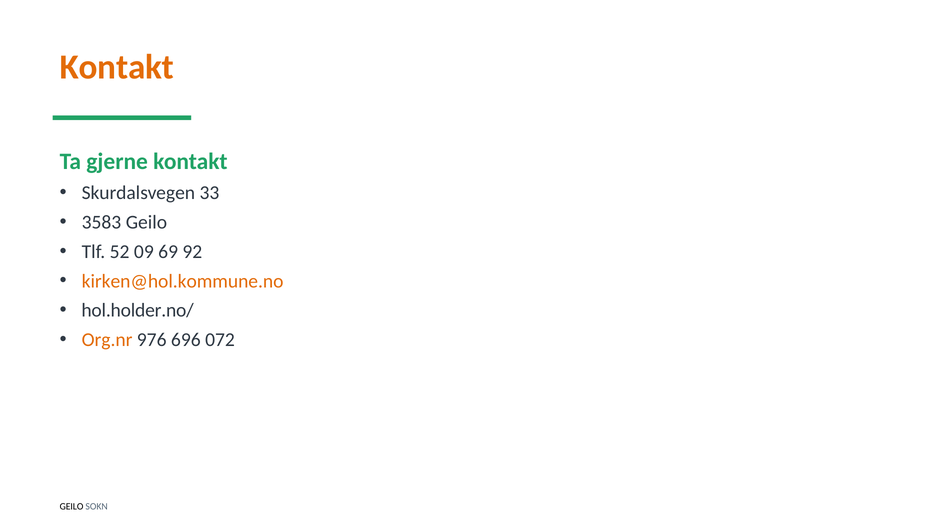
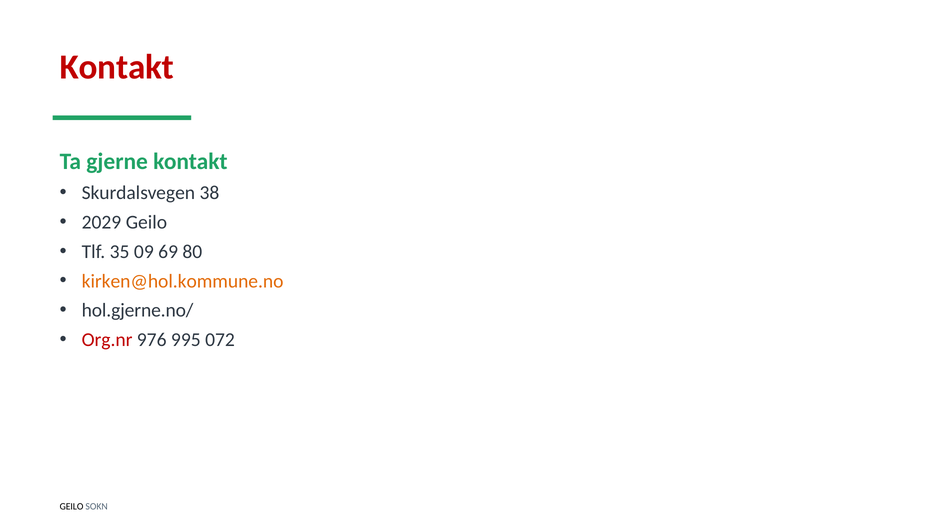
Kontakt at (117, 67) colour: orange -> red
33: 33 -> 38
3583: 3583 -> 2029
52: 52 -> 35
92: 92 -> 80
hol.holder.no/: hol.holder.no/ -> hol.gjerne.no/
Org.nr colour: orange -> red
696: 696 -> 995
